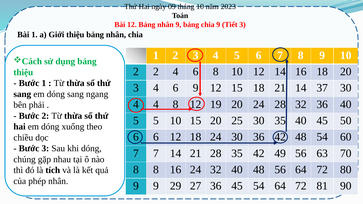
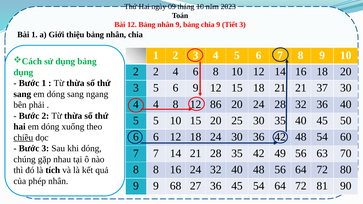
thiệu at (23, 72): thiệu -> dụng
4 at (156, 88): 4 -> 5
21 14: 14 -> 21
19: 19 -> 86
chiều underline: none -> present
29: 29 -> 68
